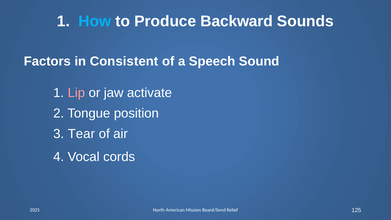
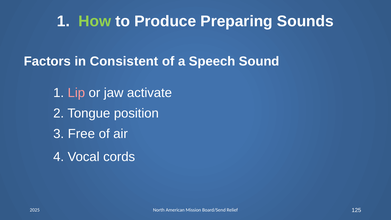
How colour: light blue -> light green
Backward: Backward -> Preparing
Tear: Tear -> Free
